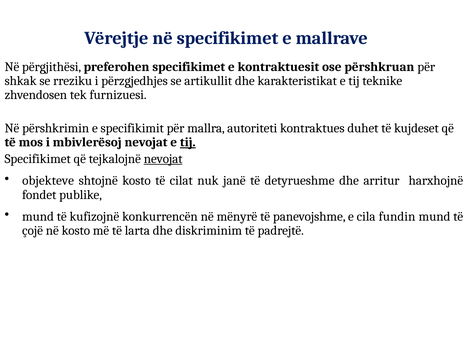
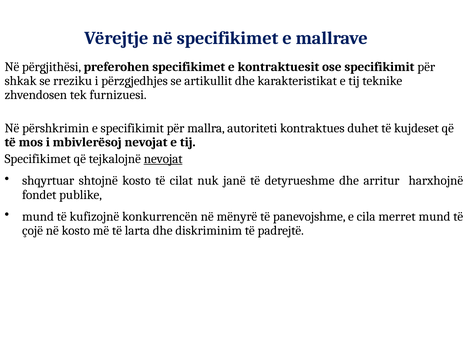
ose përshkruan: përshkruan -> specifikimit
tij at (188, 142) underline: present -> none
objekteve: objekteve -> shqyrtuar
fundin: fundin -> merret
